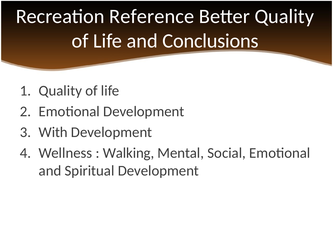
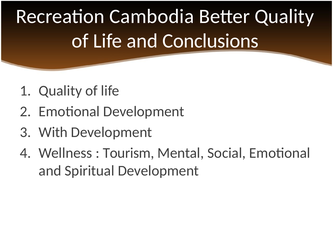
Reference: Reference -> Cambodia
Walking: Walking -> Tourism
